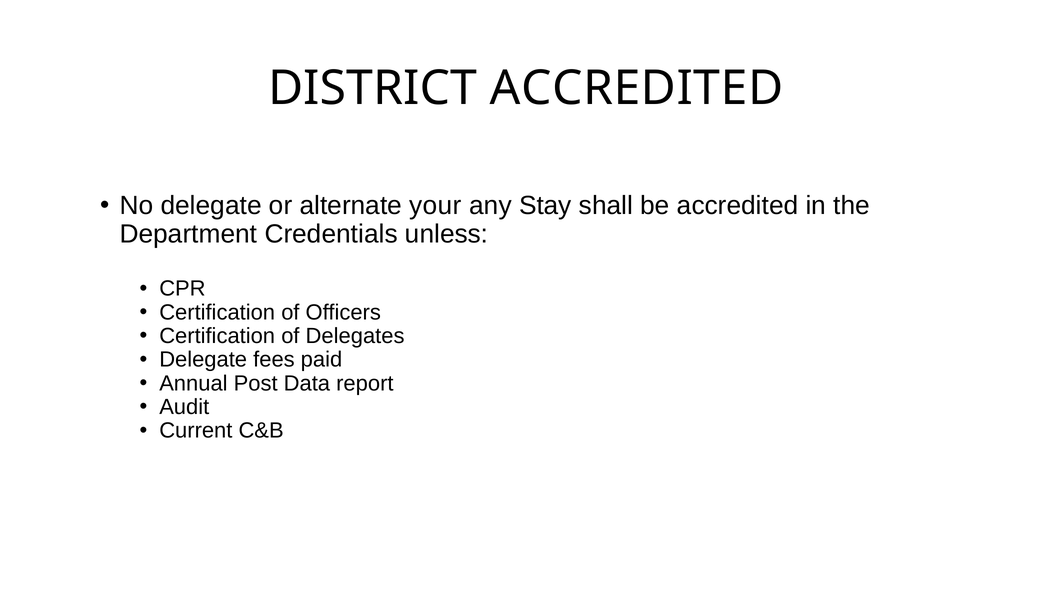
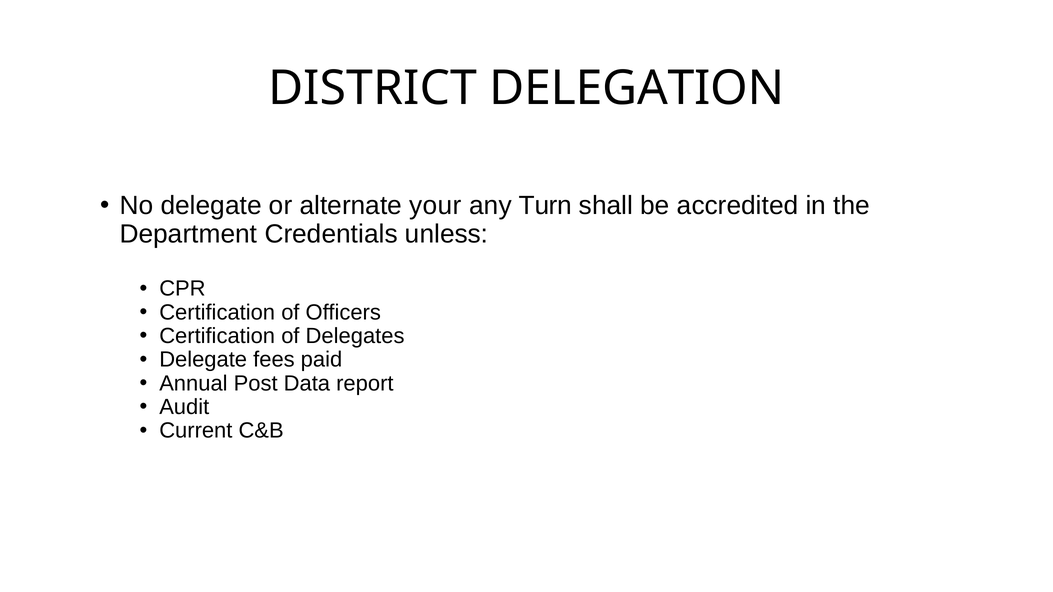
DISTRICT ACCREDITED: ACCREDITED -> DELEGATION
Stay: Stay -> Turn
